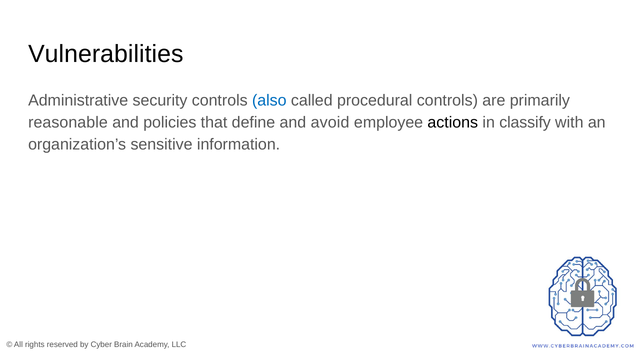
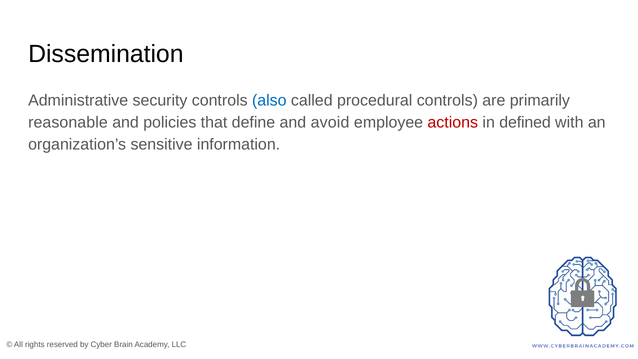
Vulnerabilities: Vulnerabilities -> Dissemination
actions colour: black -> red
classify: classify -> defined
